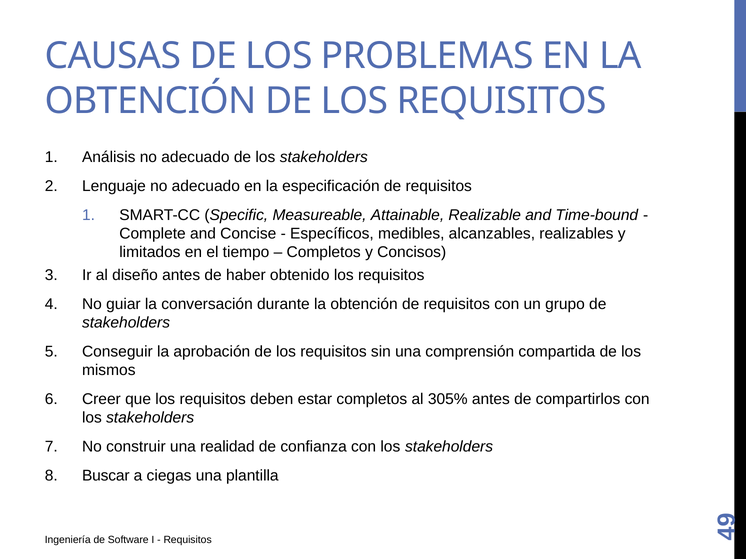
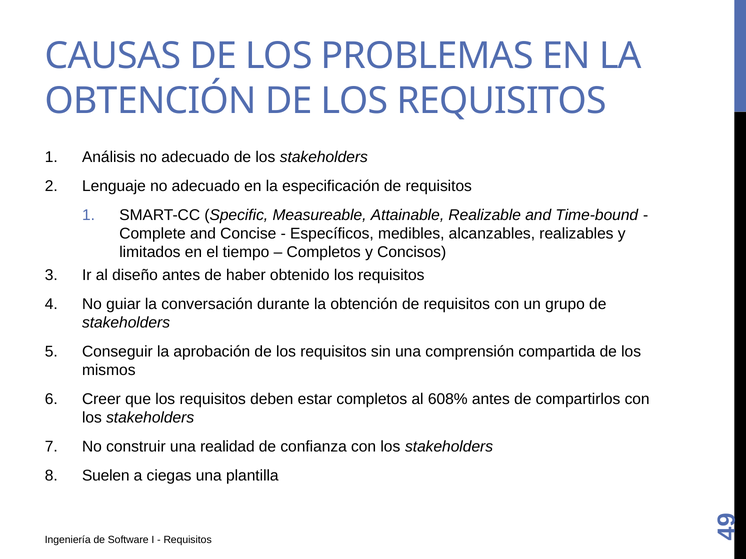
305%: 305% -> 608%
Buscar: Buscar -> Suelen
